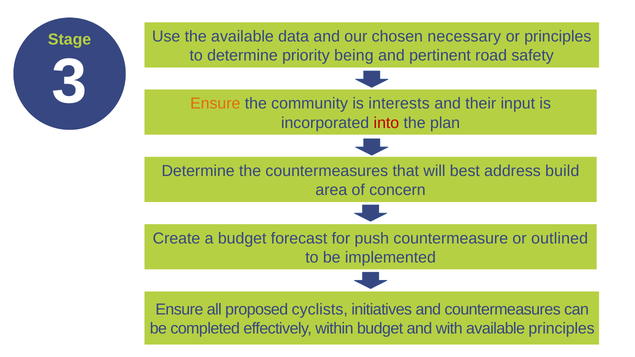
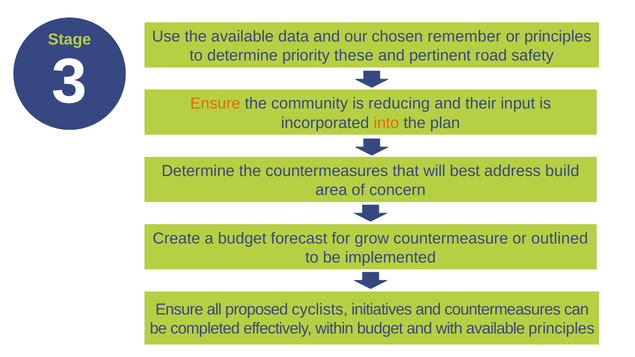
necessary: necessary -> remember
being: being -> these
interests: interests -> reducing
into colour: red -> orange
push: push -> grow
